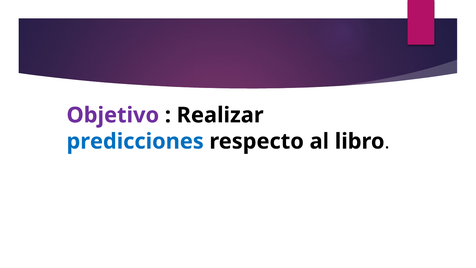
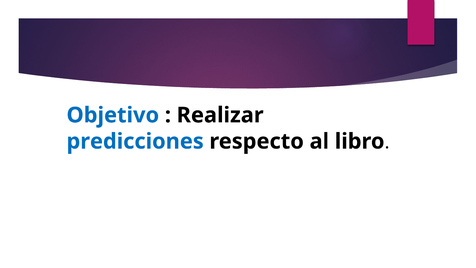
Objetivo colour: purple -> blue
